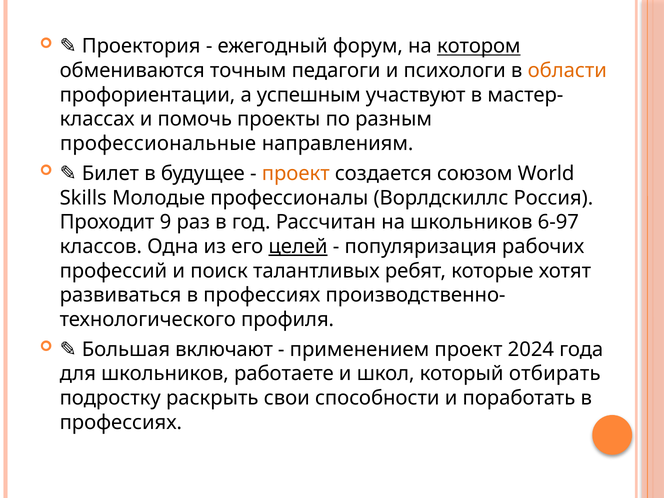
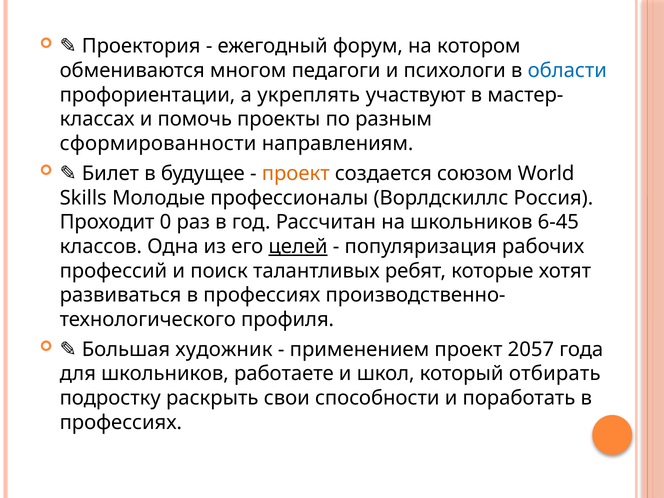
котором underline: present -> none
точным: точным -> многом
области colour: orange -> blue
успешным: успешным -> укреплять
профессиональные: профессиональные -> сформированности
9: 9 -> 0
6-97: 6-97 -> 6-45
включают: включают -> художник
2024: 2024 -> 2057
